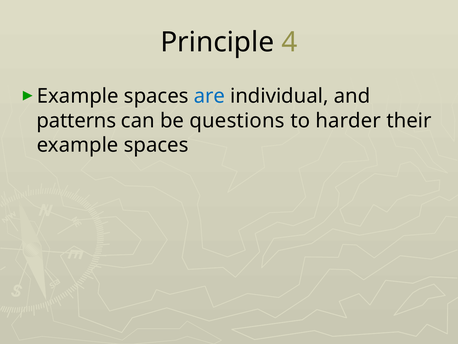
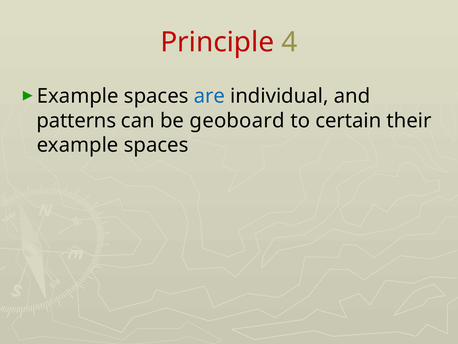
Principle colour: black -> red
questions: questions -> geoboard
harder: harder -> certain
